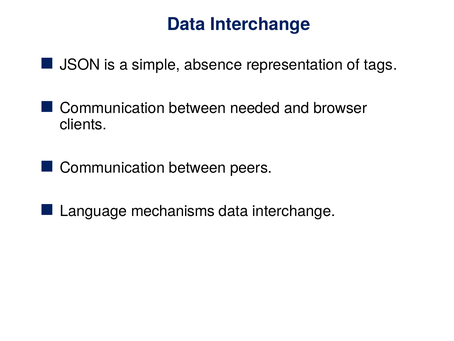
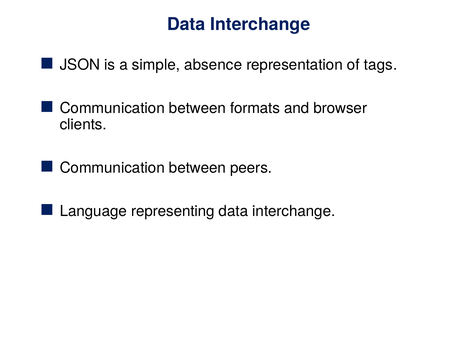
needed: needed -> formats
mechanisms: mechanisms -> representing
